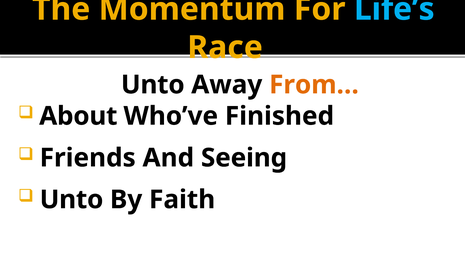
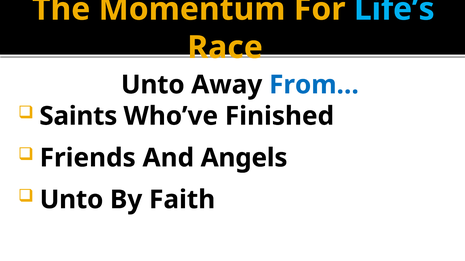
From… colour: orange -> blue
About: About -> Saints
Seeing: Seeing -> Angels
